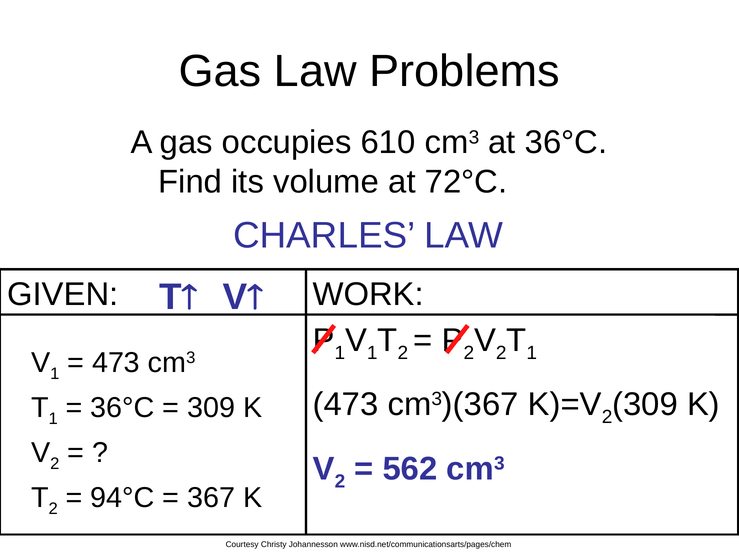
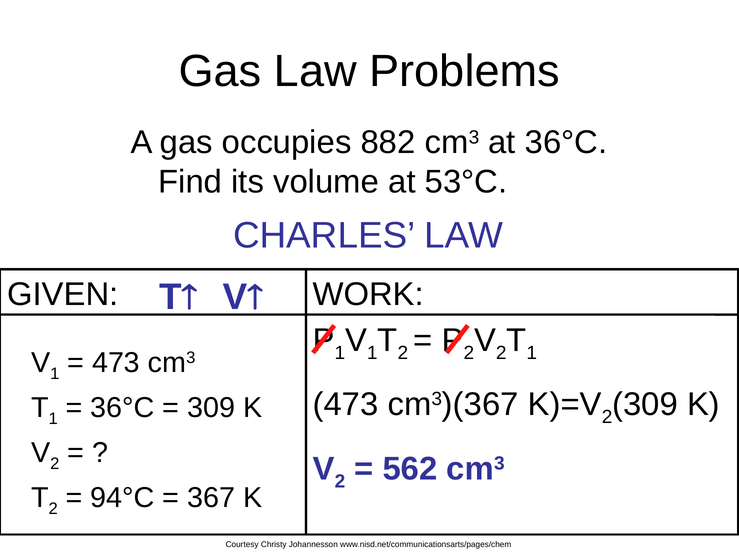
610: 610 -> 882
72°C: 72°C -> 53°C
